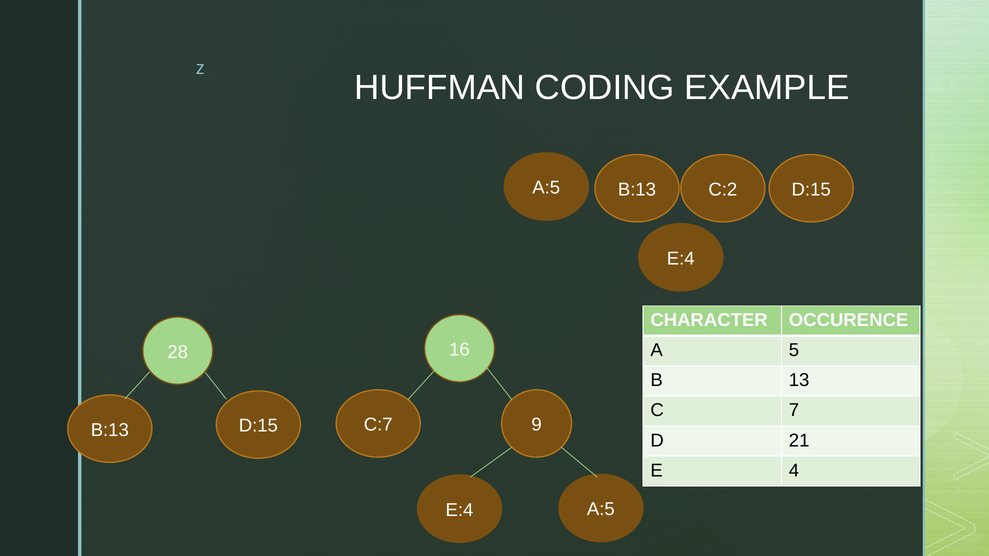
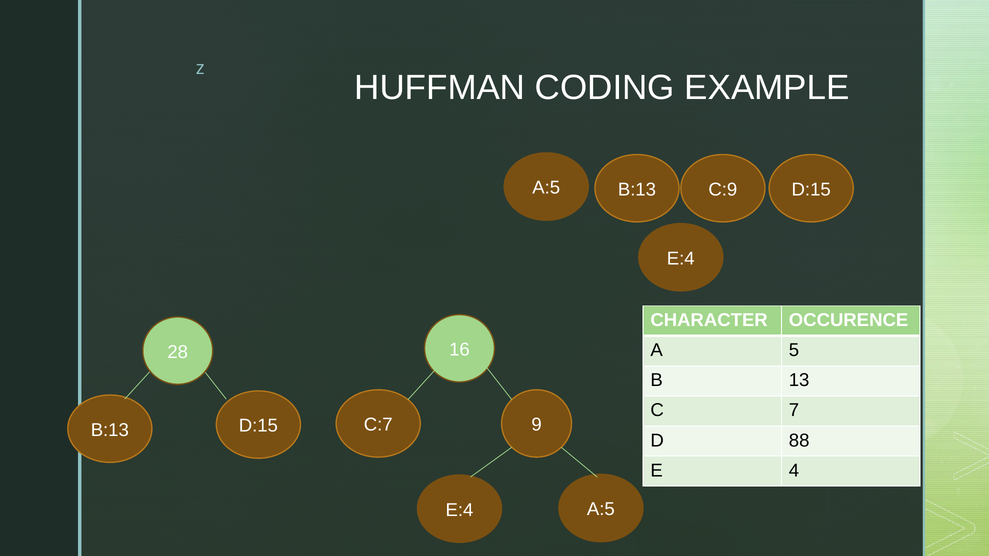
C:2: C:2 -> C:9
21: 21 -> 88
